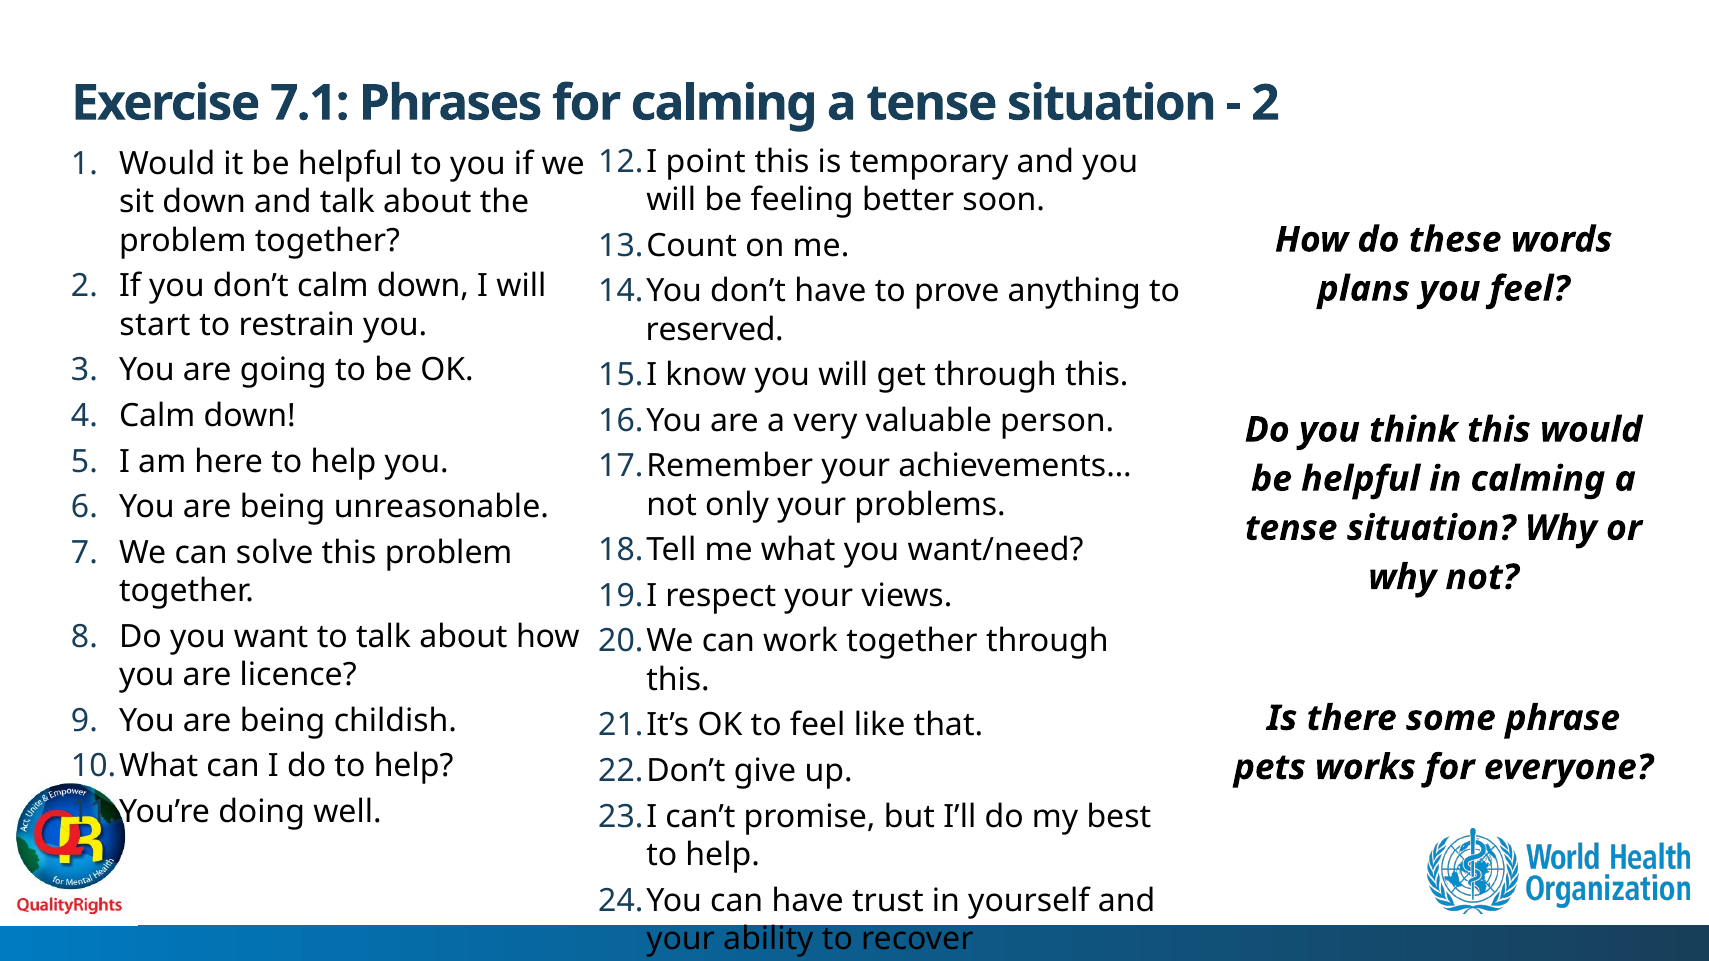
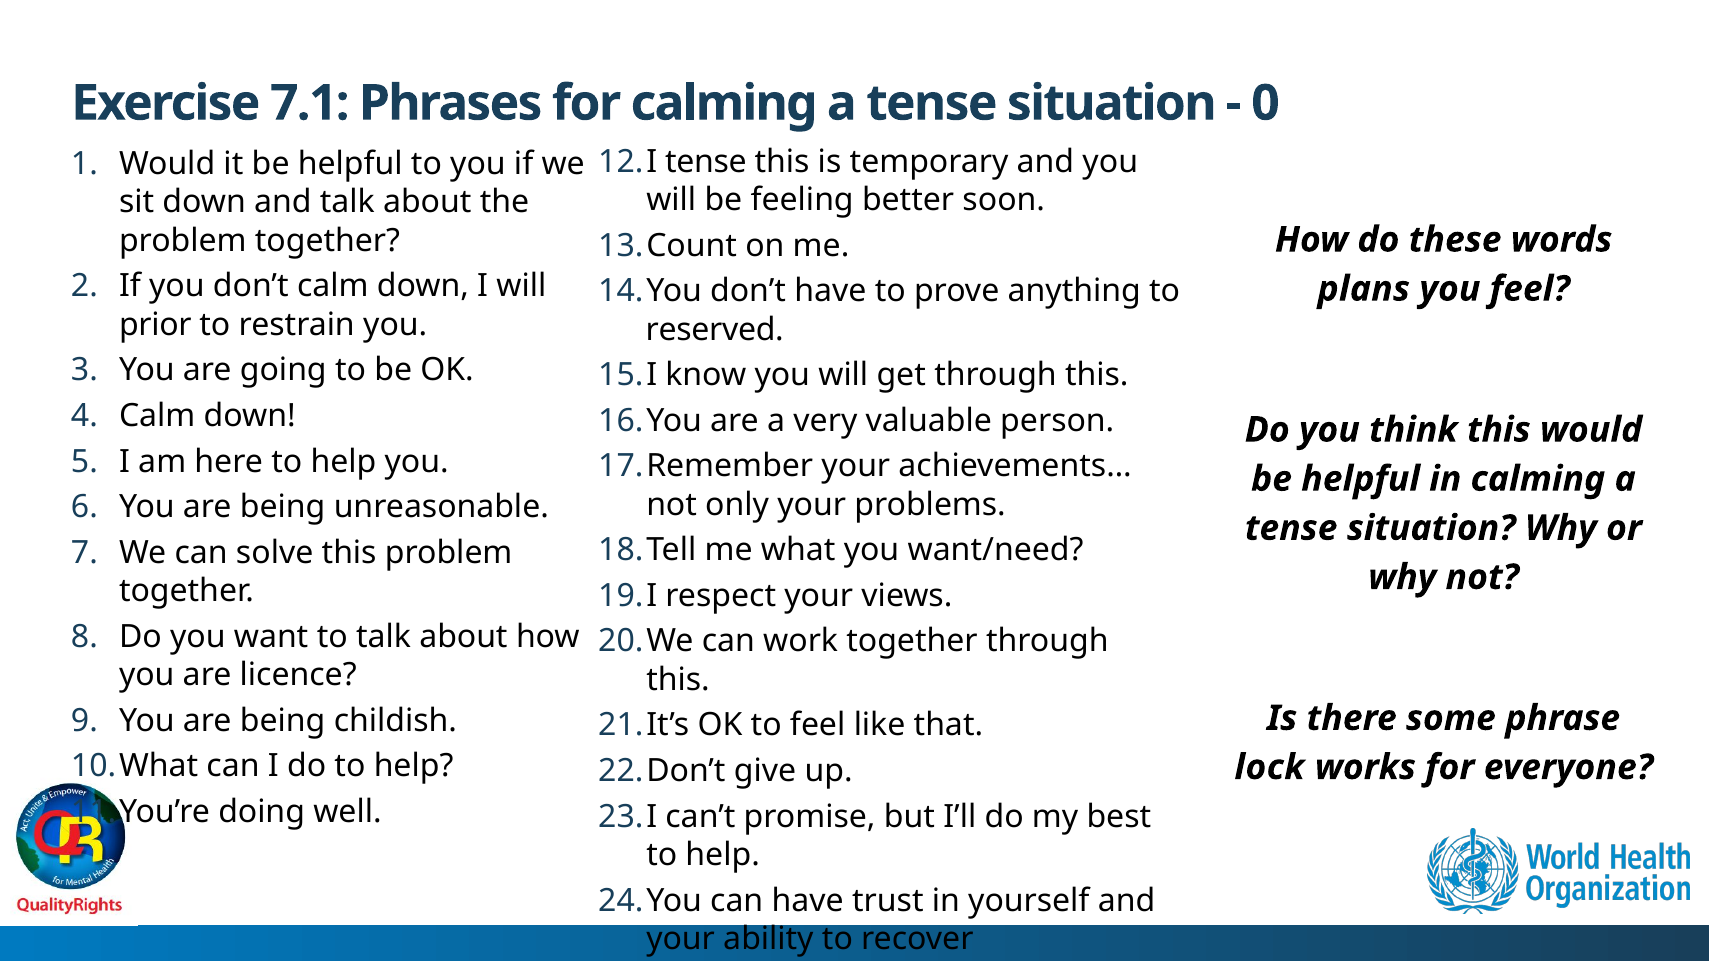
2 at (1266, 103): 2 -> 0
point at (706, 162): point -> tense
start: start -> prior
pets: pets -> lock
